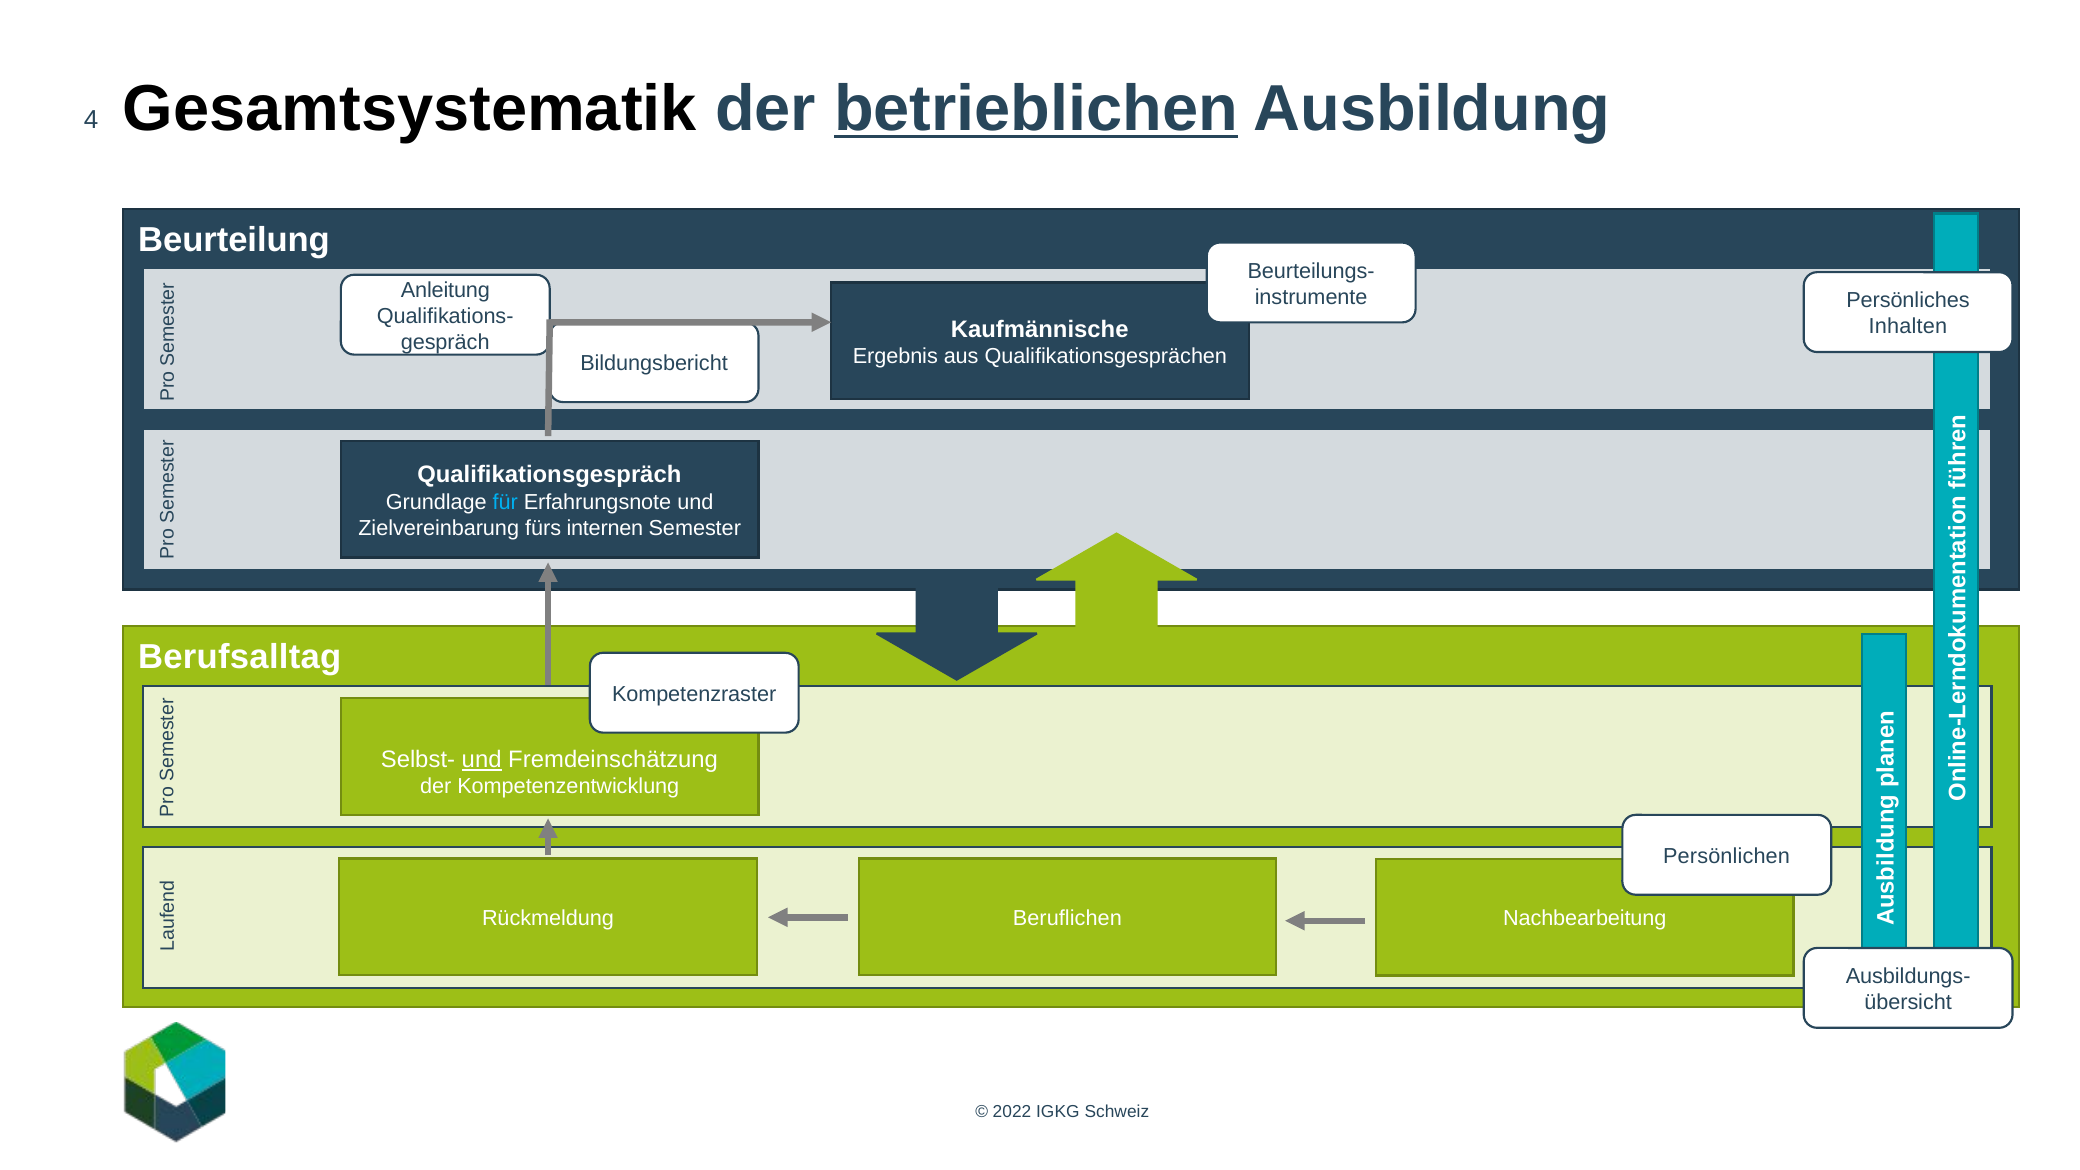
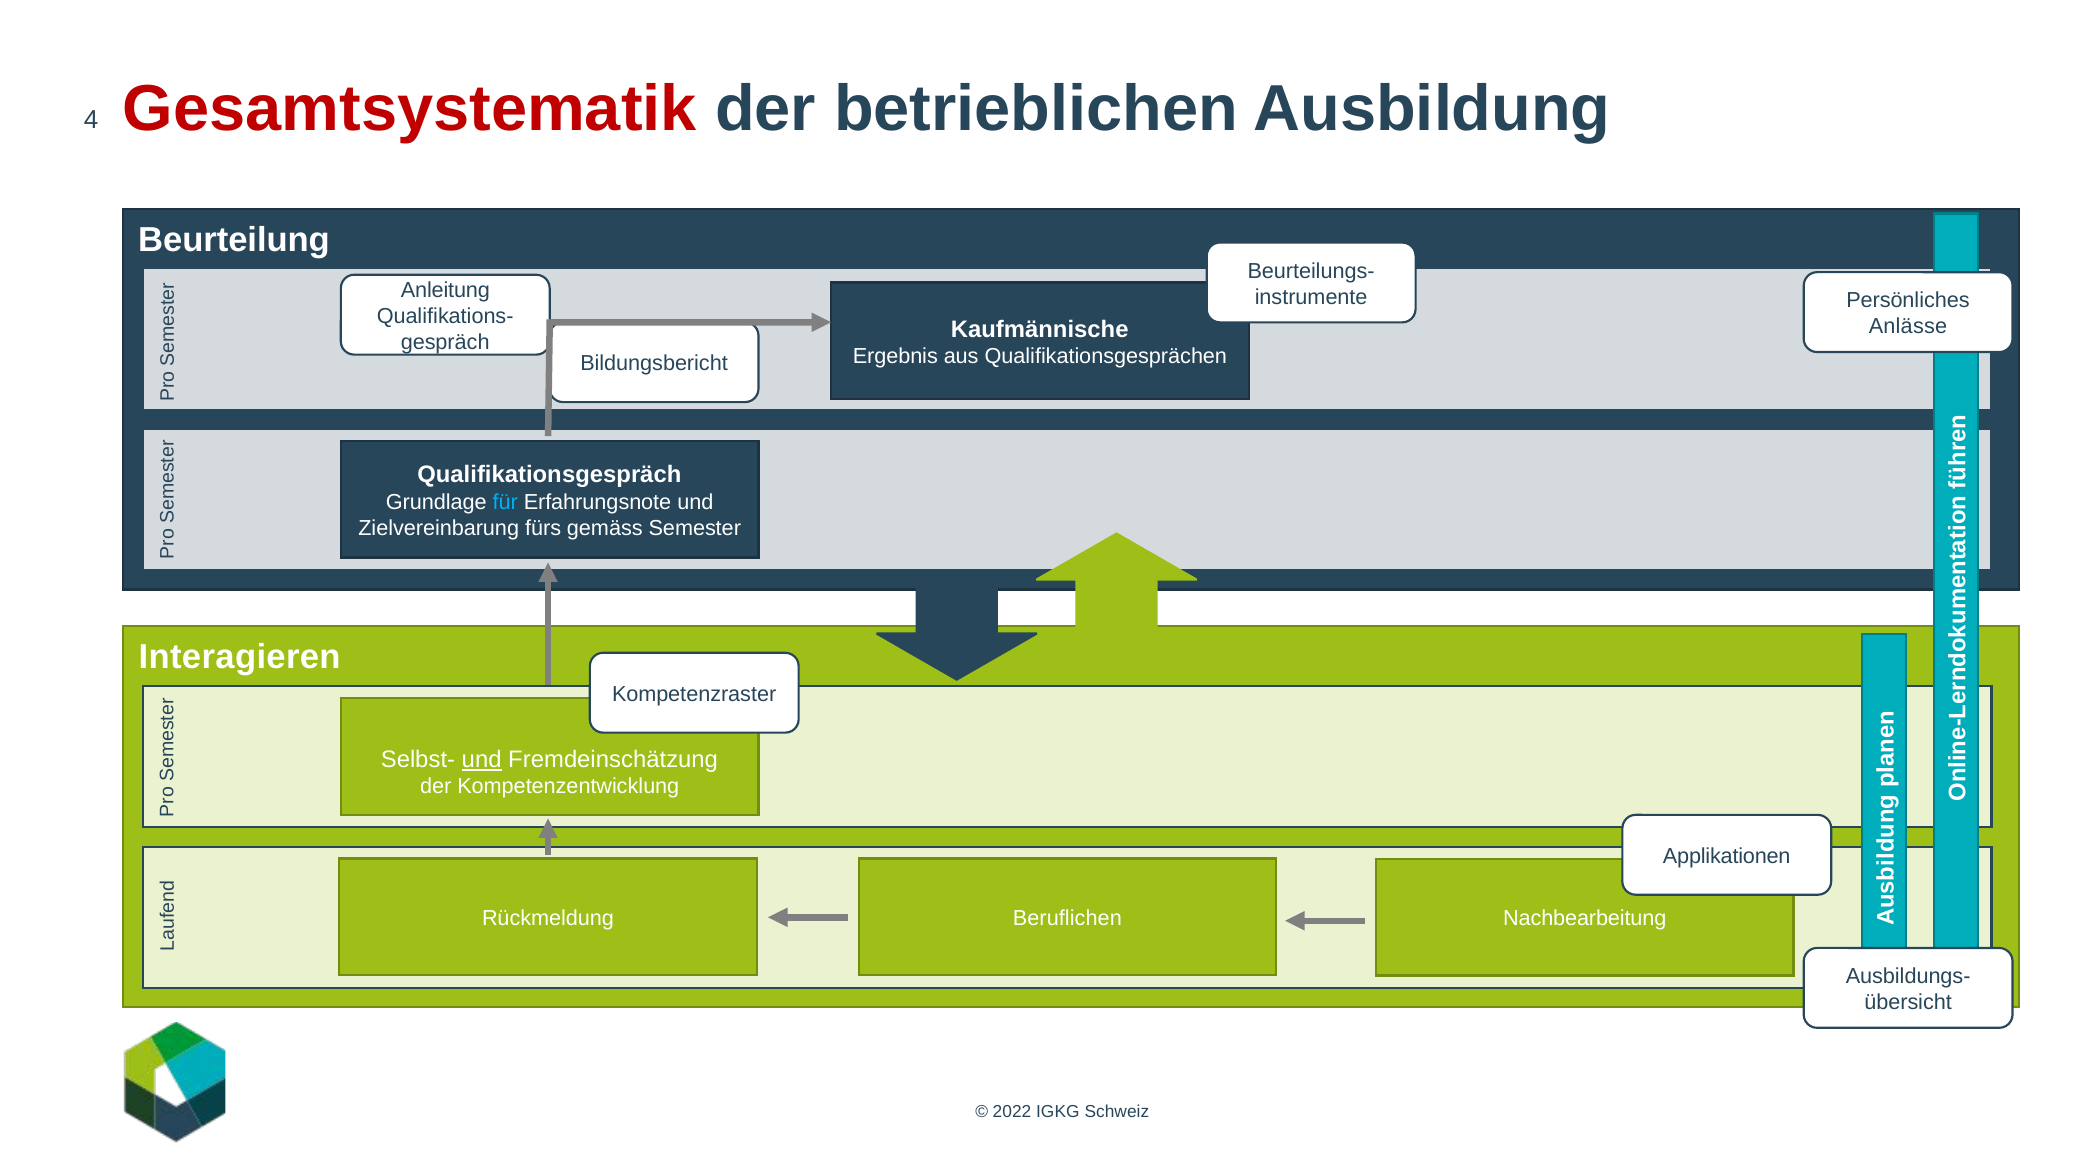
Gesamtsystematik colour: black -> red
betrieblichen underline: present -> none
Inhalten: Inhalten -> Anlässe
internen: internen -> gemäss
Berufsalltag: Berufsalltag -> Interagieren
Persönlichen: Persönlichen -> Applikationen
